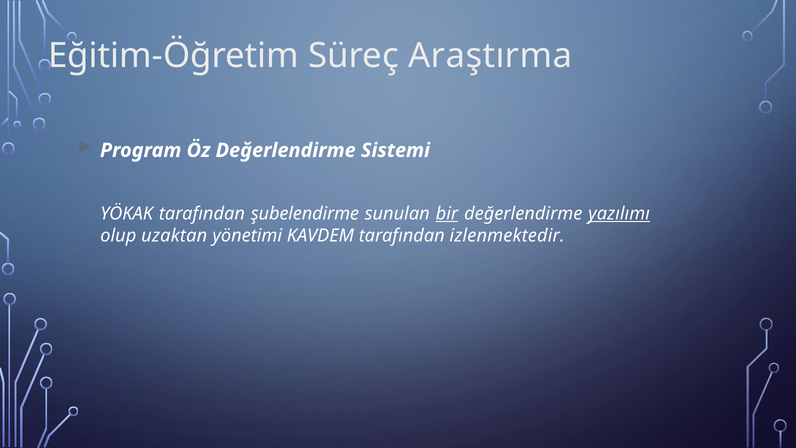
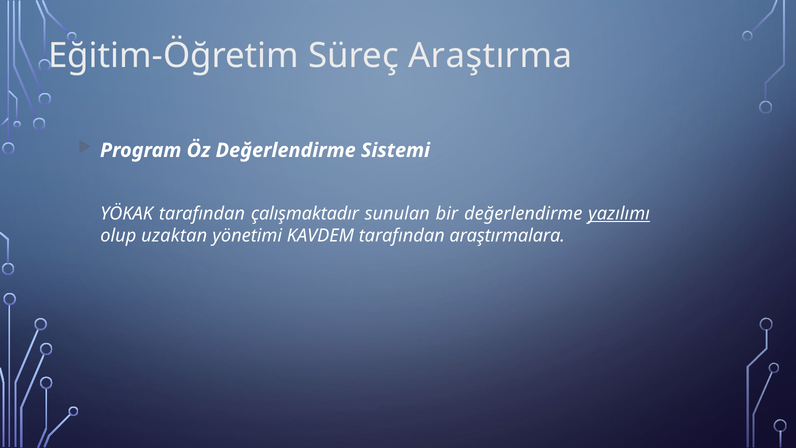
şubelendirme: şubelendirme -> çalışmaktadır
bir underline: present -> none
izlenmektedir: izlenmektedir -> araştırmalara
